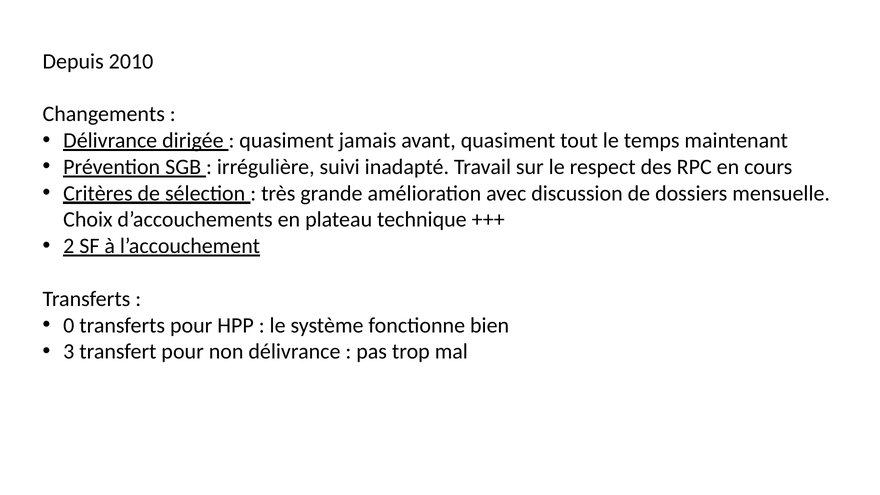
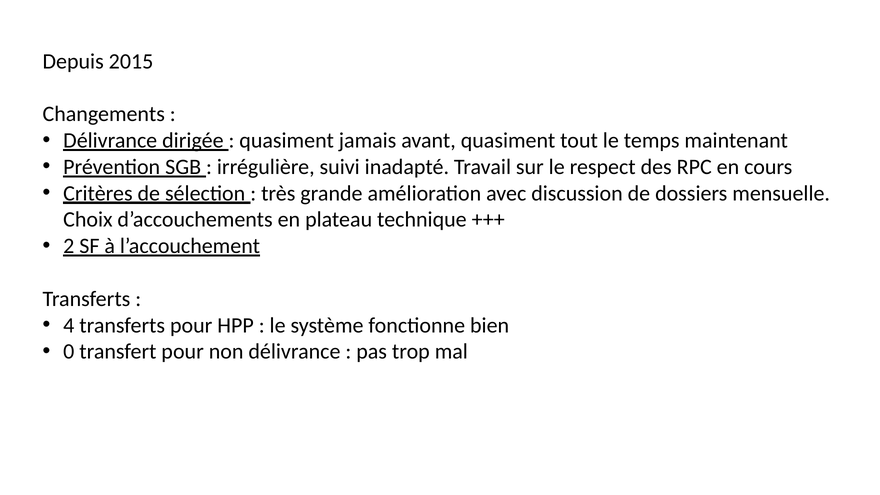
2010: 2010 -> 2015
0: 0 -> 4
3: 3 -> 0
